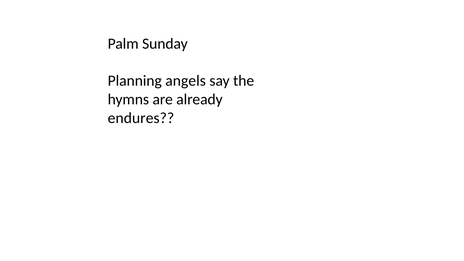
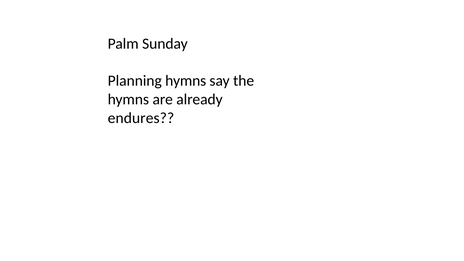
Planning angels: angels -> hymns
